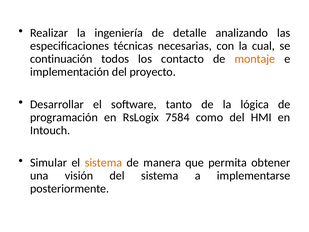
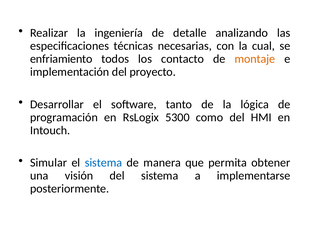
continuación: continuación -> enfriamiento
7584: 7584 -> 5300
sistema at (103, 163) colour: orange -> blue
